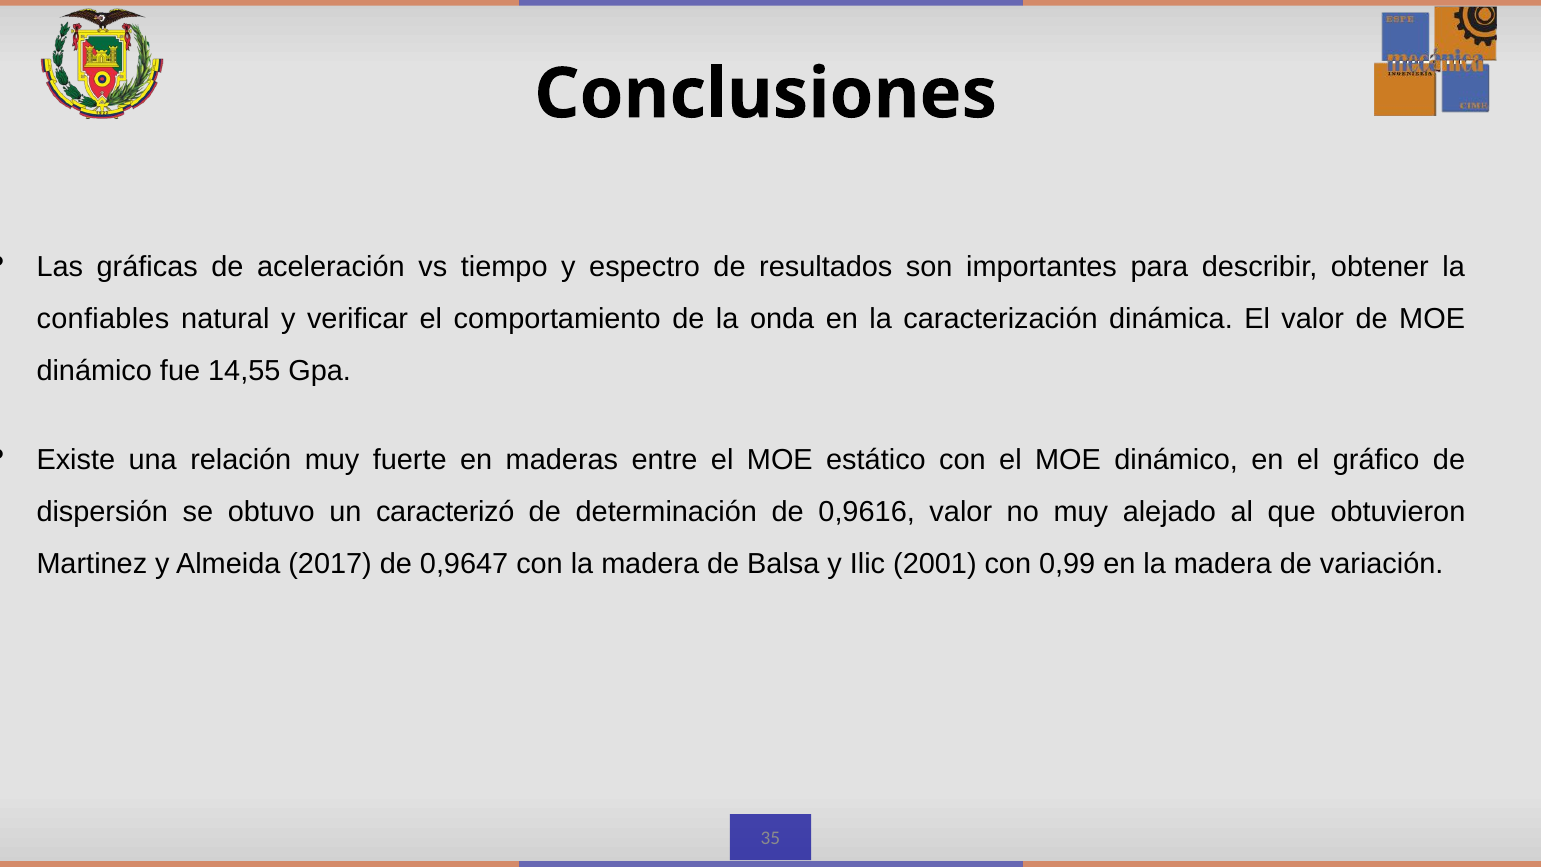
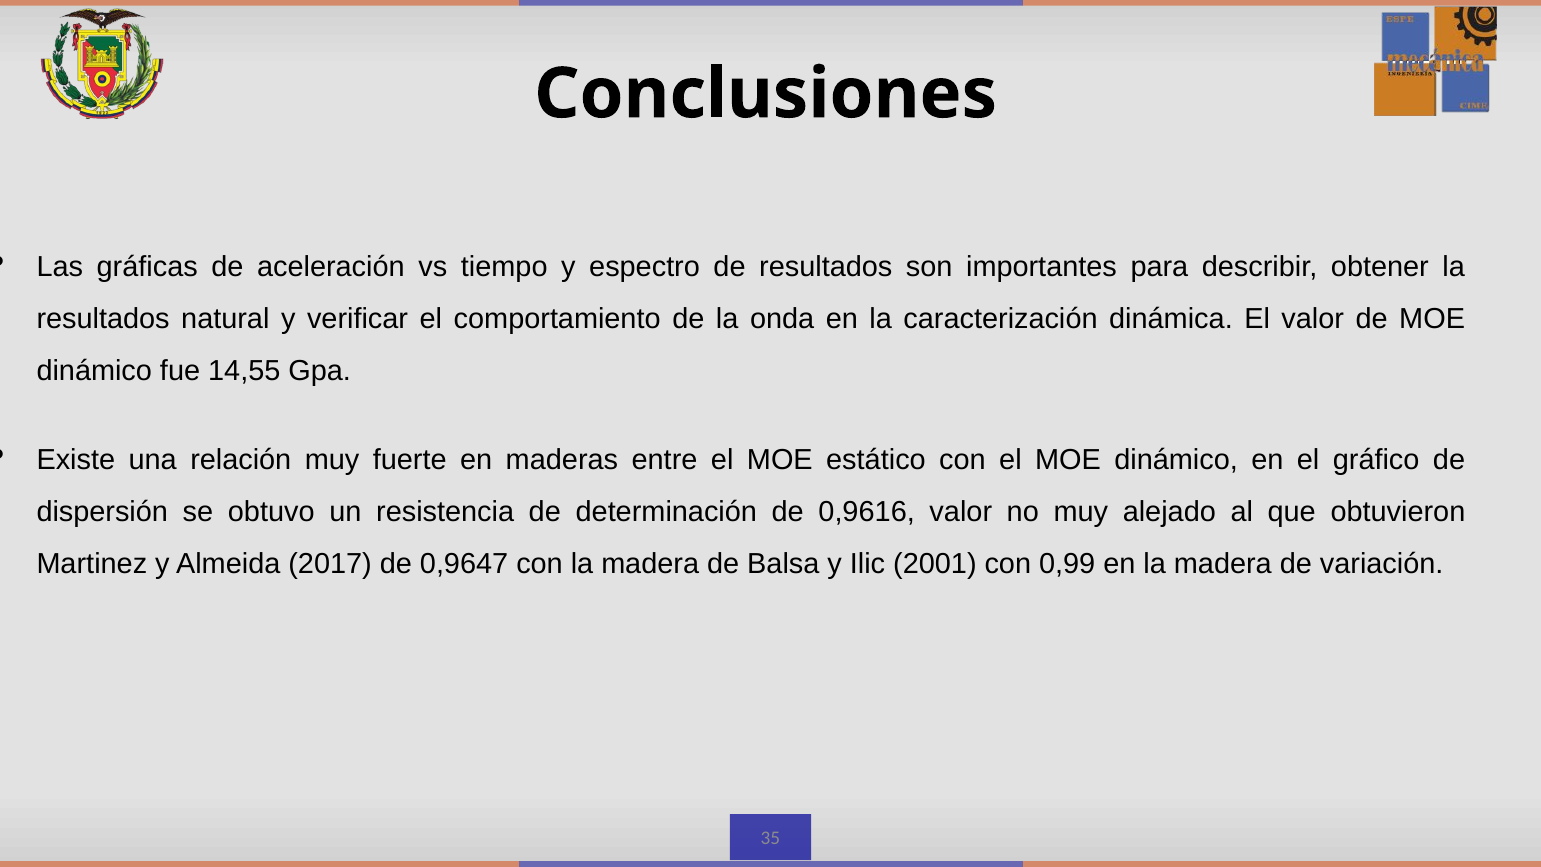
confiables at (103, 319): confiables -> resultados
caracterizó: caracterizó -> resistencia
